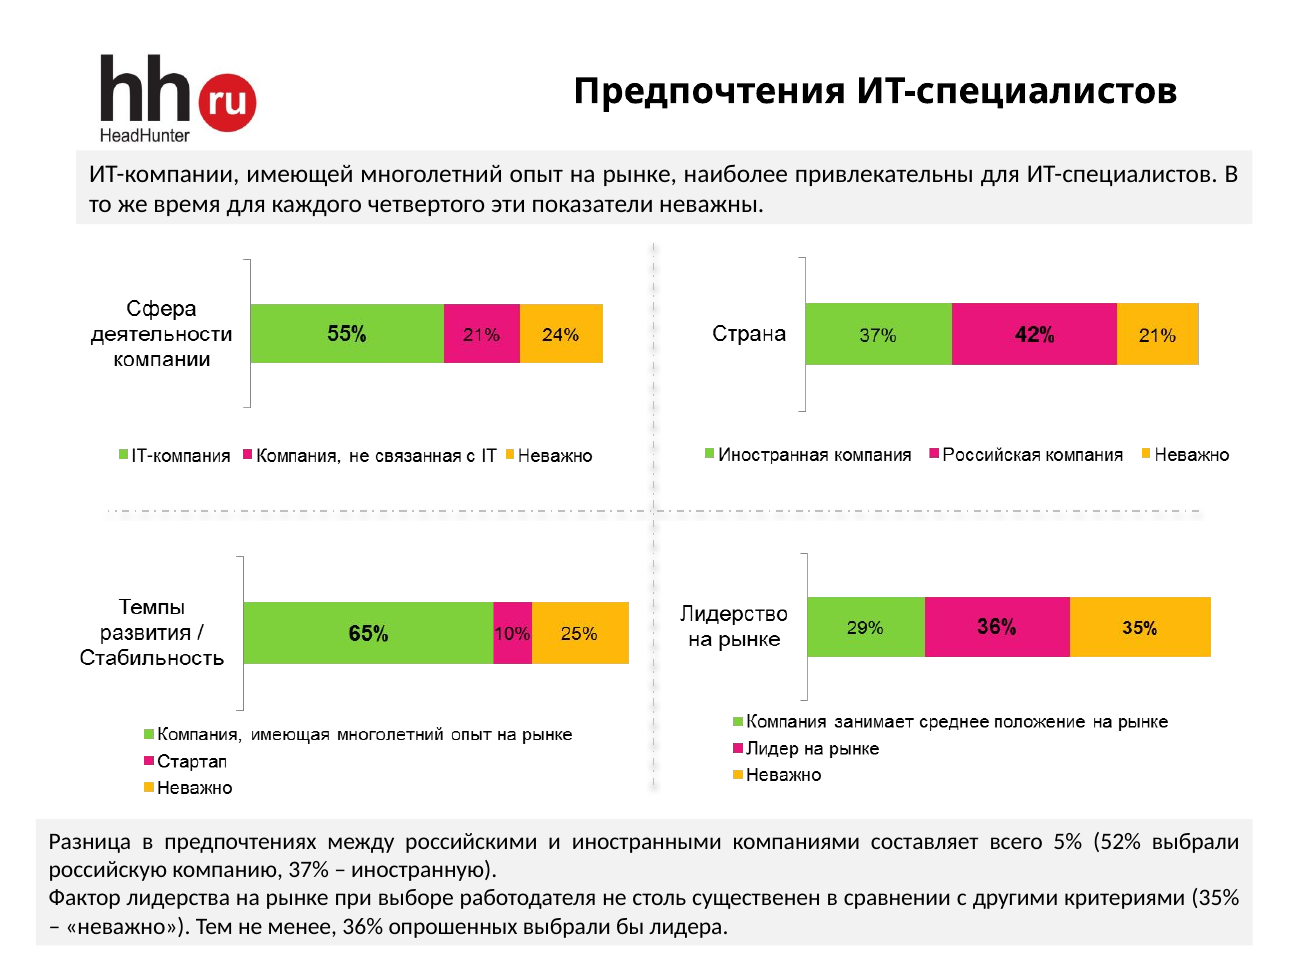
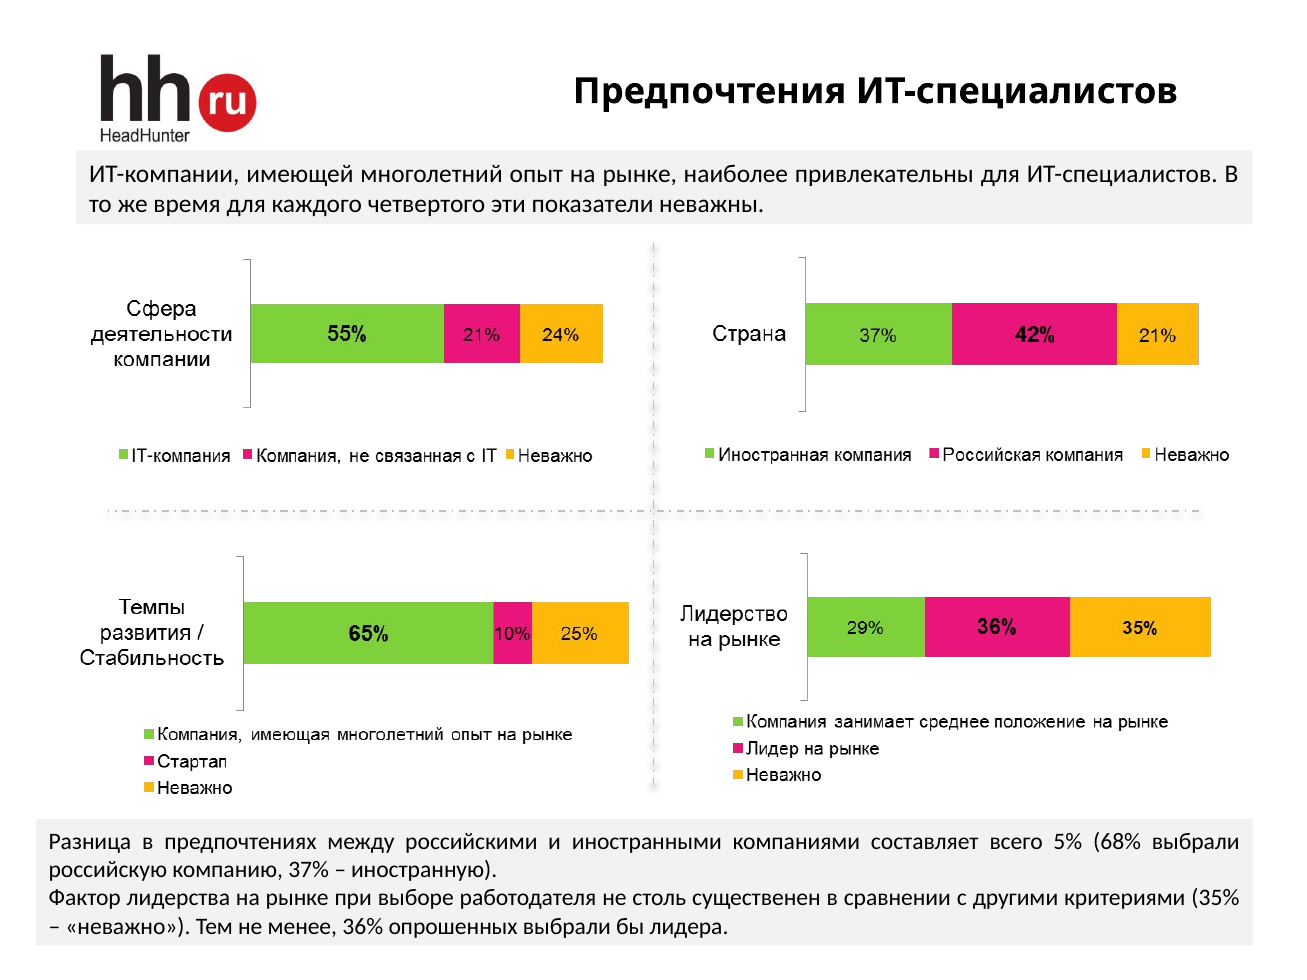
52%: 52% -> 68%
